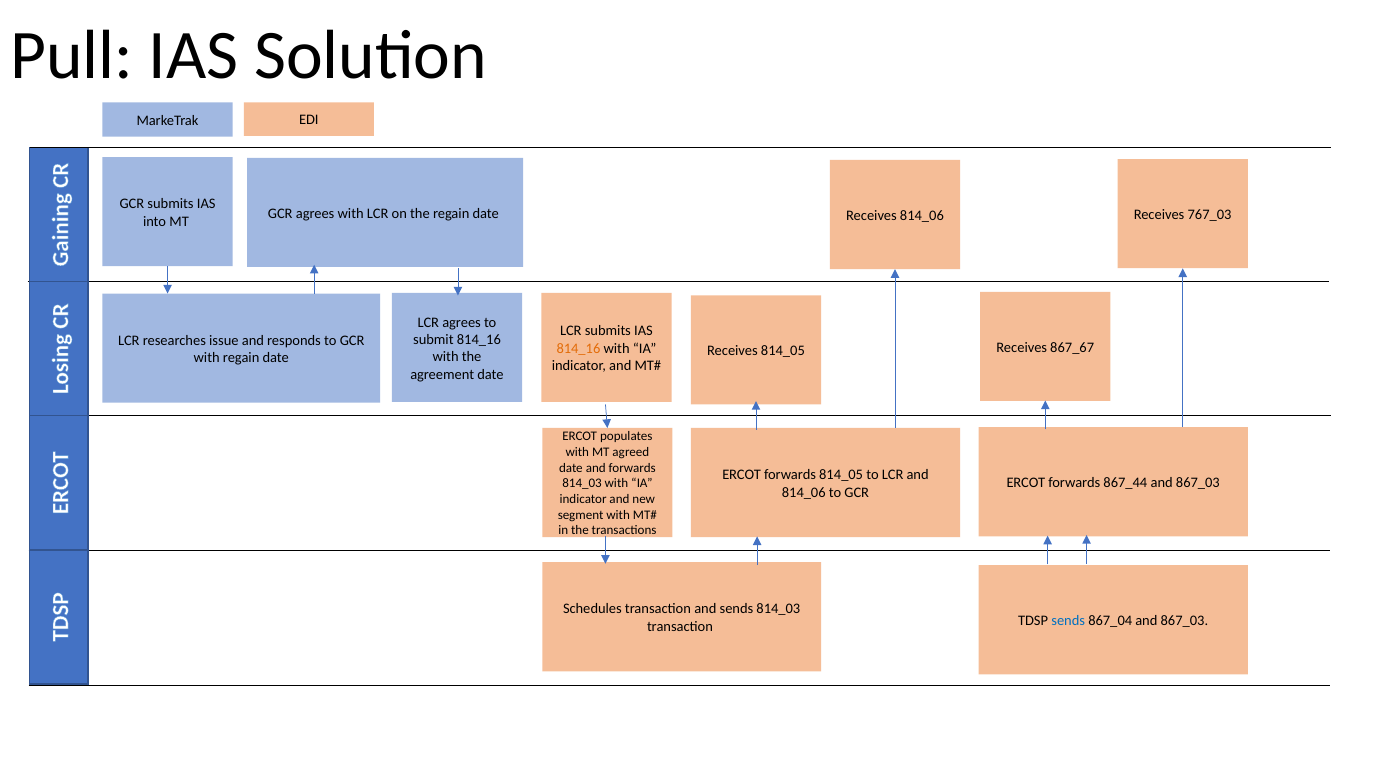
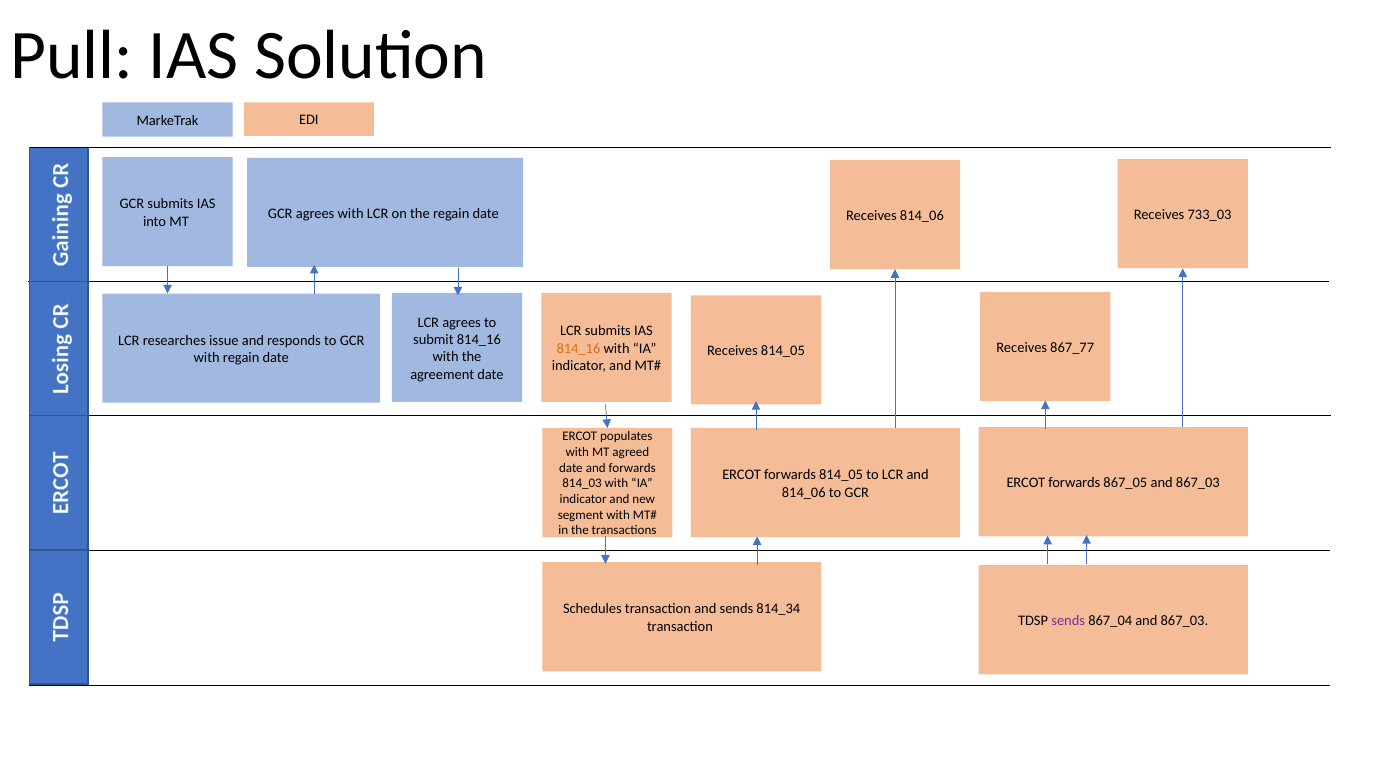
767_03: 767_03 -> 733_03
867_67: 867_67 -> 867_77
867_44: 867_44 -> 867_05
sends 814_03: 814_03 -> 814_34
sends at (1068, 621) colour: blue -> purple
